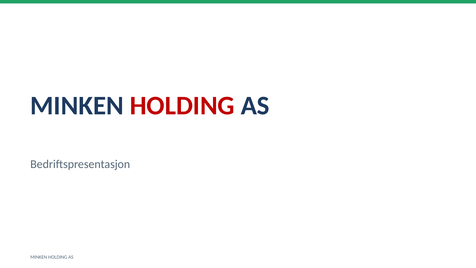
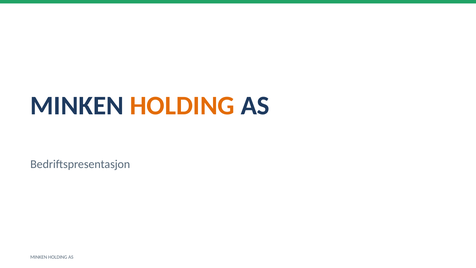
HOLDING at (182, 106) colour: red -> orange
